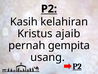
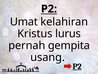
Kasih: Kasih -> Umat
ajaib: ajaib -> lurus
